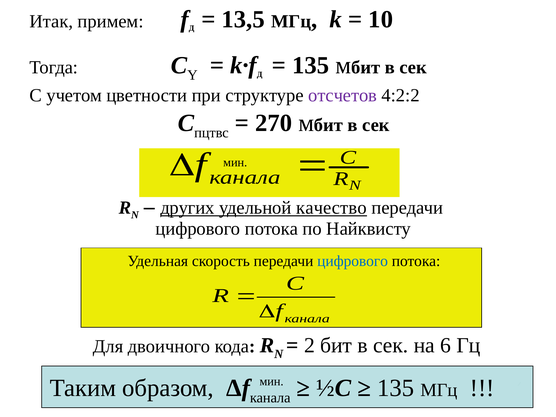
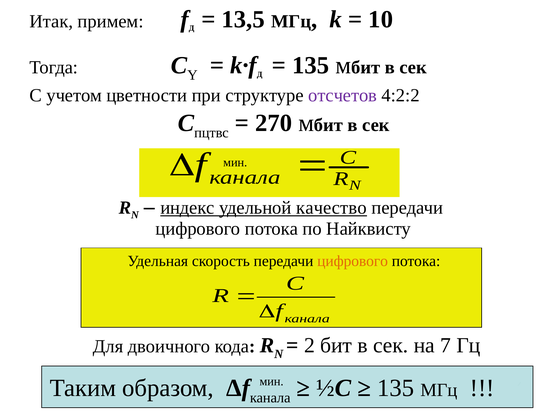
других: других -> индекс
цифрового at (353, 261) colour: blue -> orange
6: 6 -> 7
